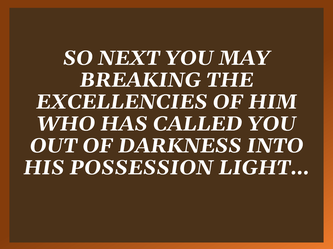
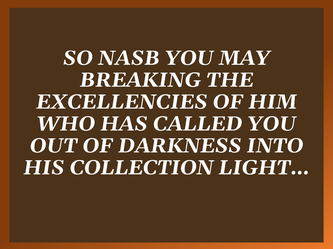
NEXT: NEXT -> NASB
POSSESSION: POSSESSION -> COLLECTION
